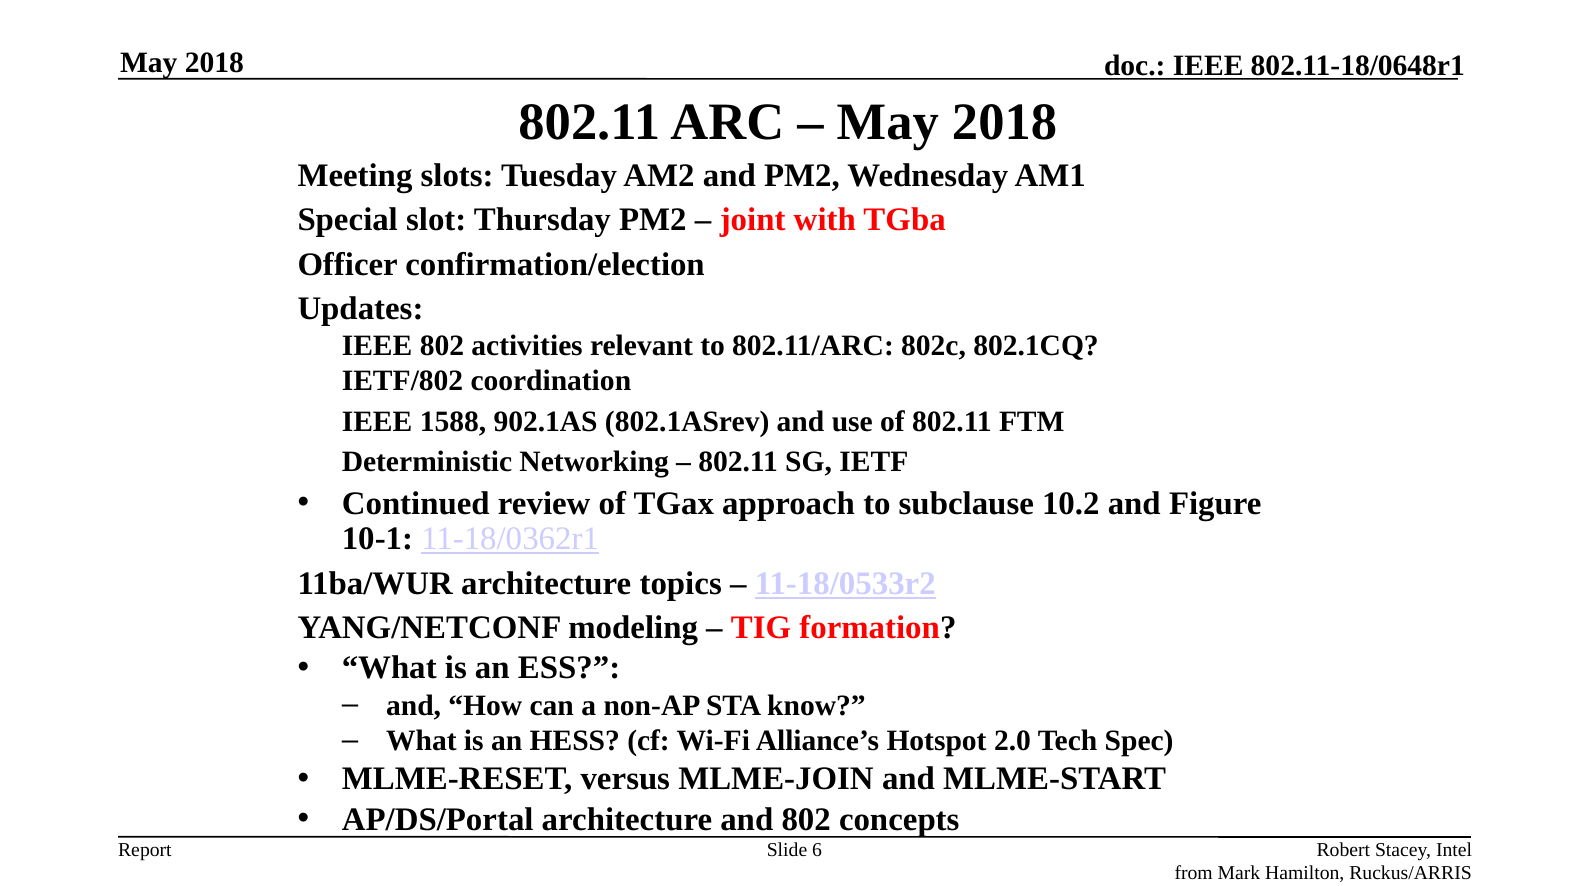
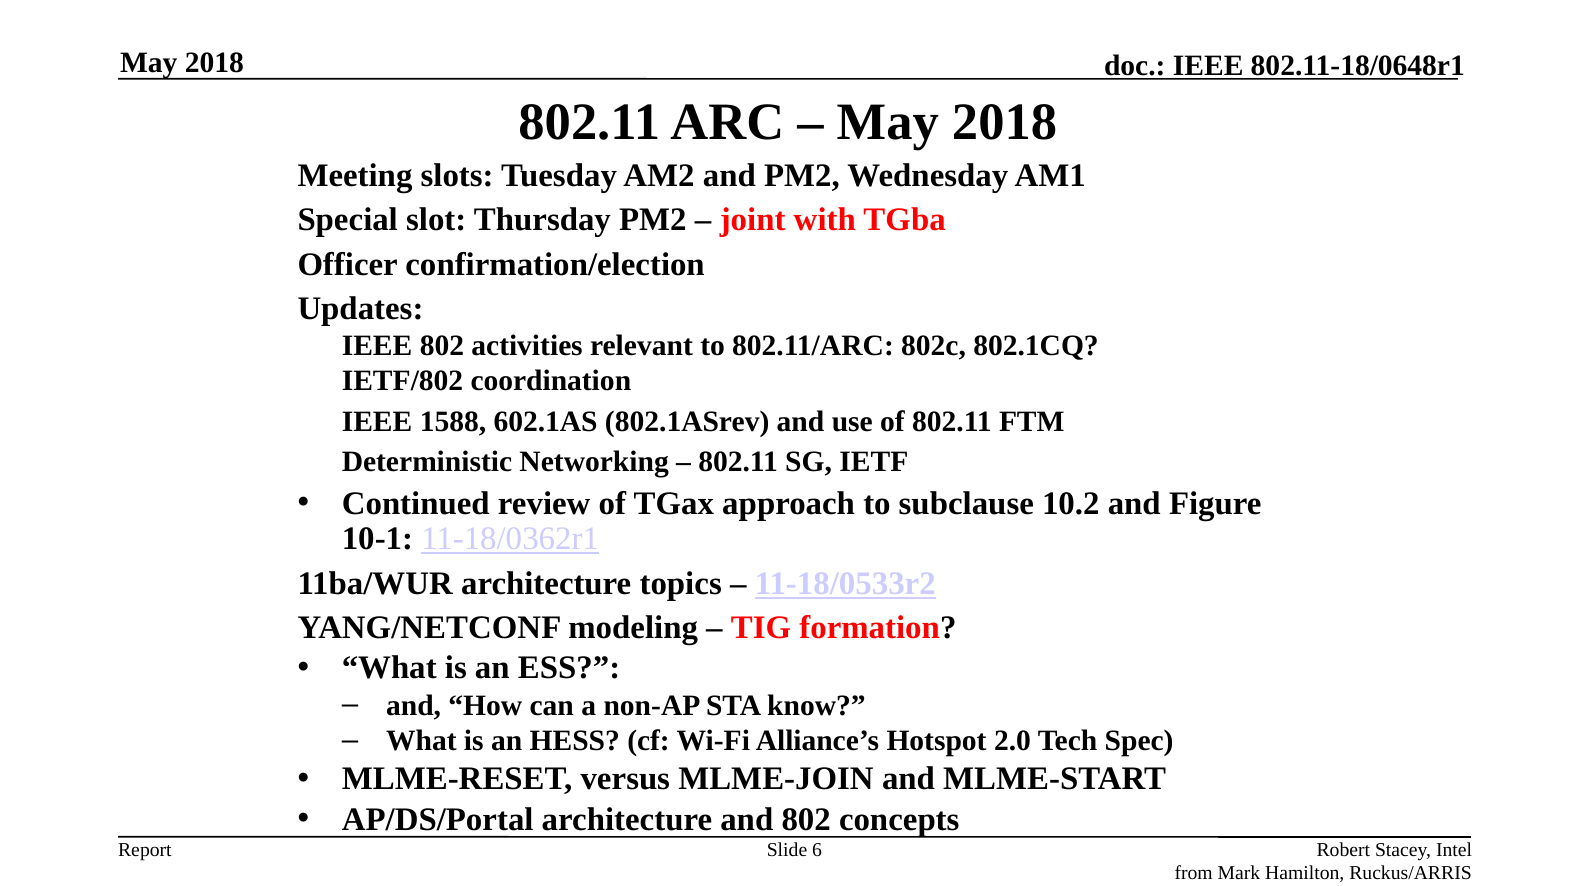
902.1AS: 902.1AS -> 602.1AS
